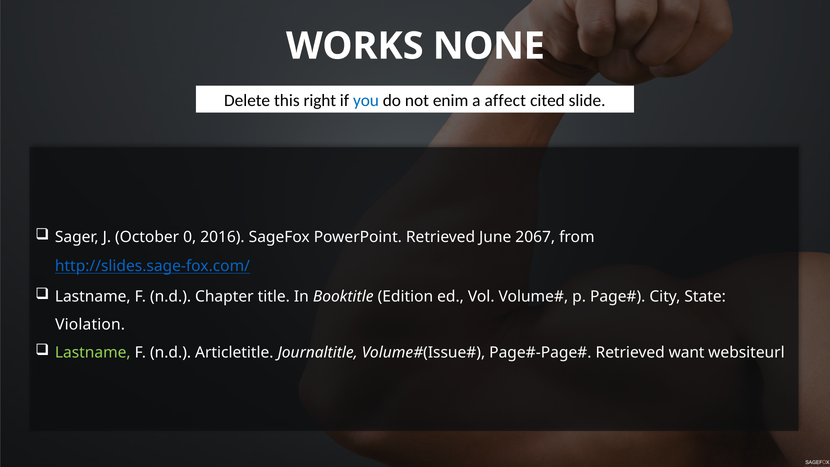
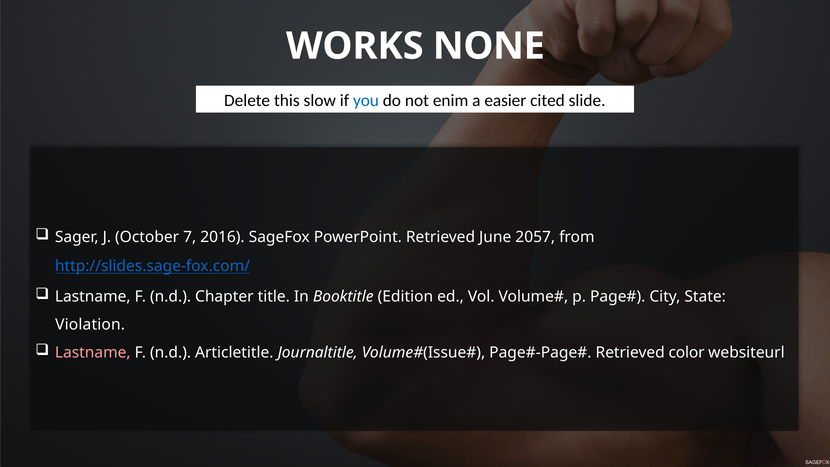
right: right -> slow
affect: affect -> easier
0: 0 -> 7
2067: 2067 -> 2057
Lastname at (93, 353) colour: light green -> pink
want: want -> color
